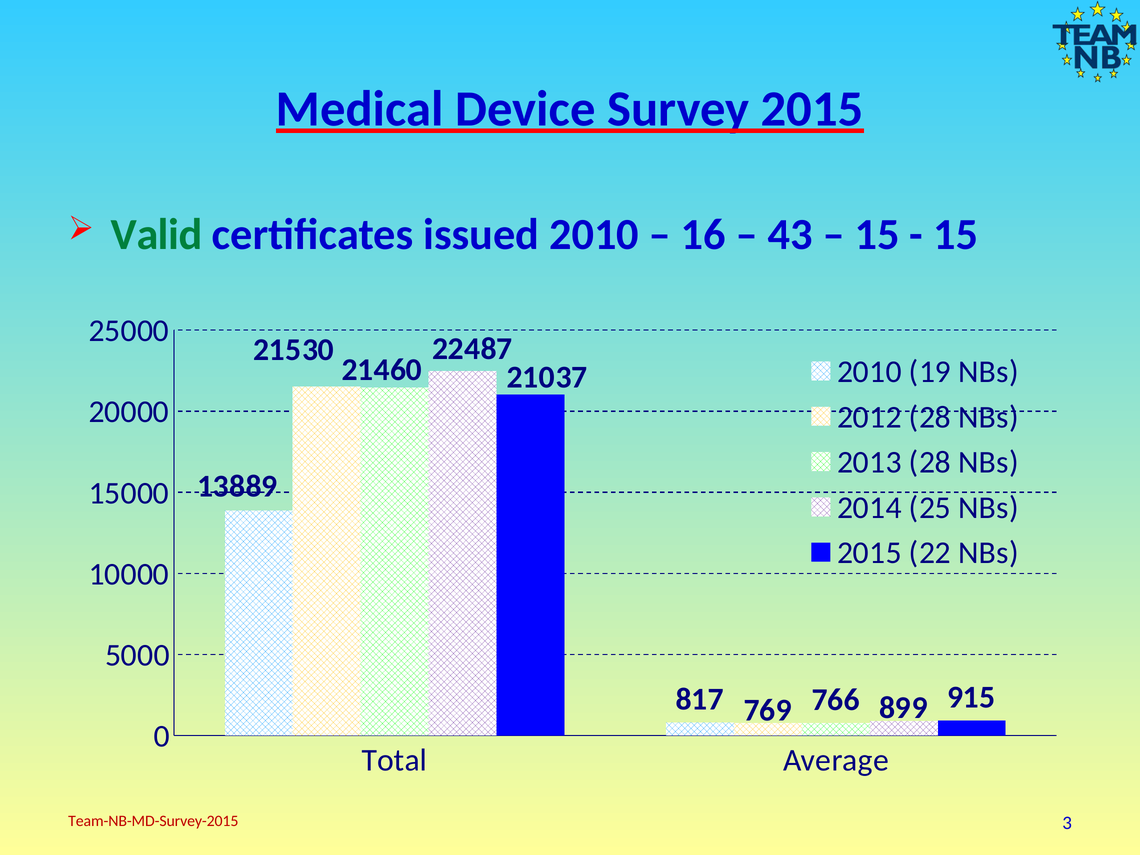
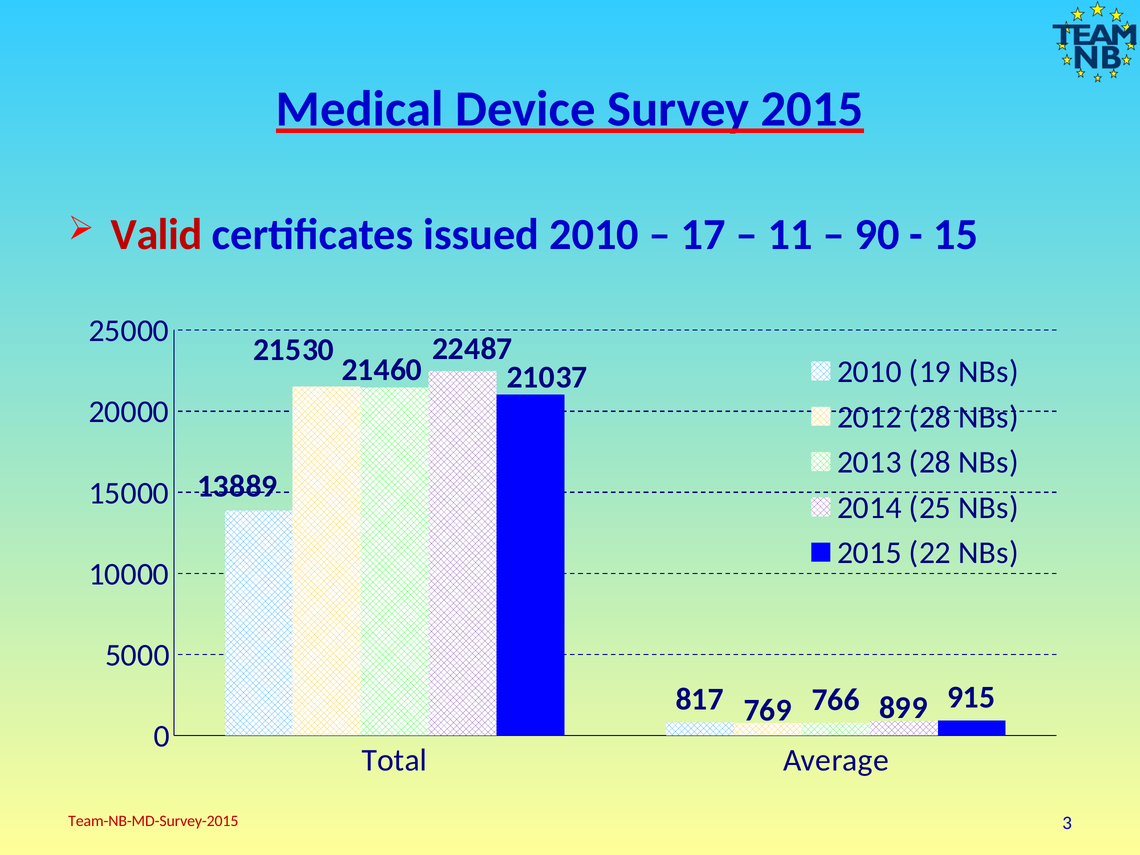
Valid colour: green -> red
16: 16 -> 17
43: 43 -> 11
15 at (877, 235): 15 -> 90
